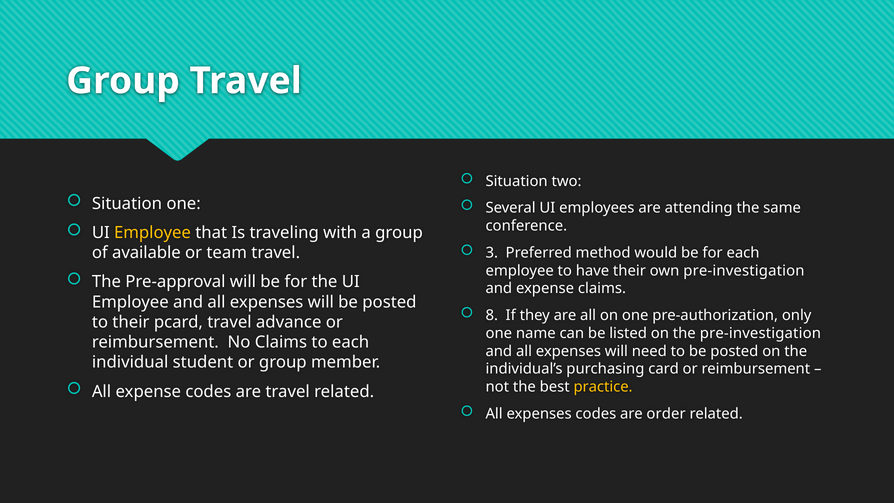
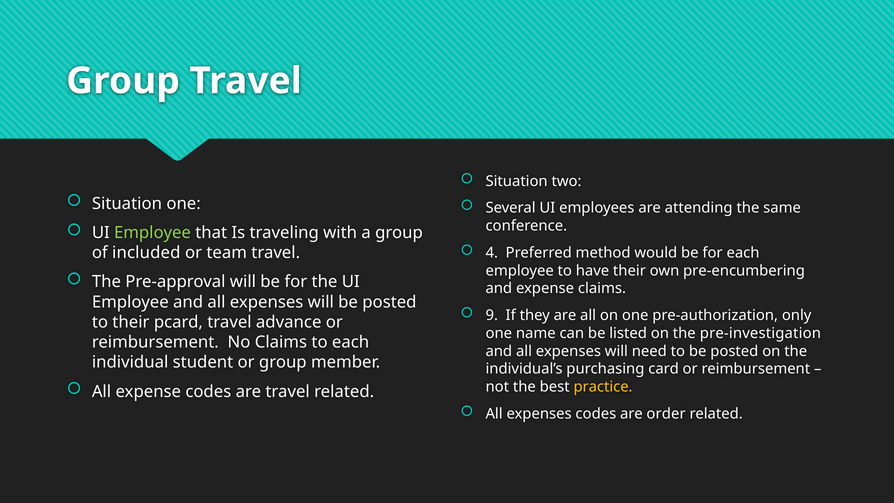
Employee at (153, 233) colour: yellow -> light green
3: 3 -> 4
available: available -> included
own pre-investigation: pre-investigation -> pre-encumbering
8: 8 -> 9
